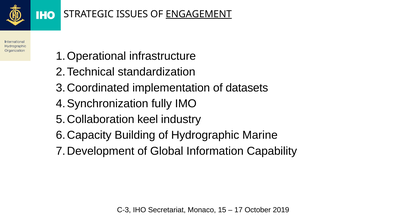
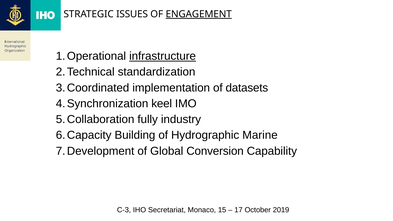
infrastructure underline: none -> present
fully: fully -> keel
keel: keel -> fully
Information: Information -> Conversion
